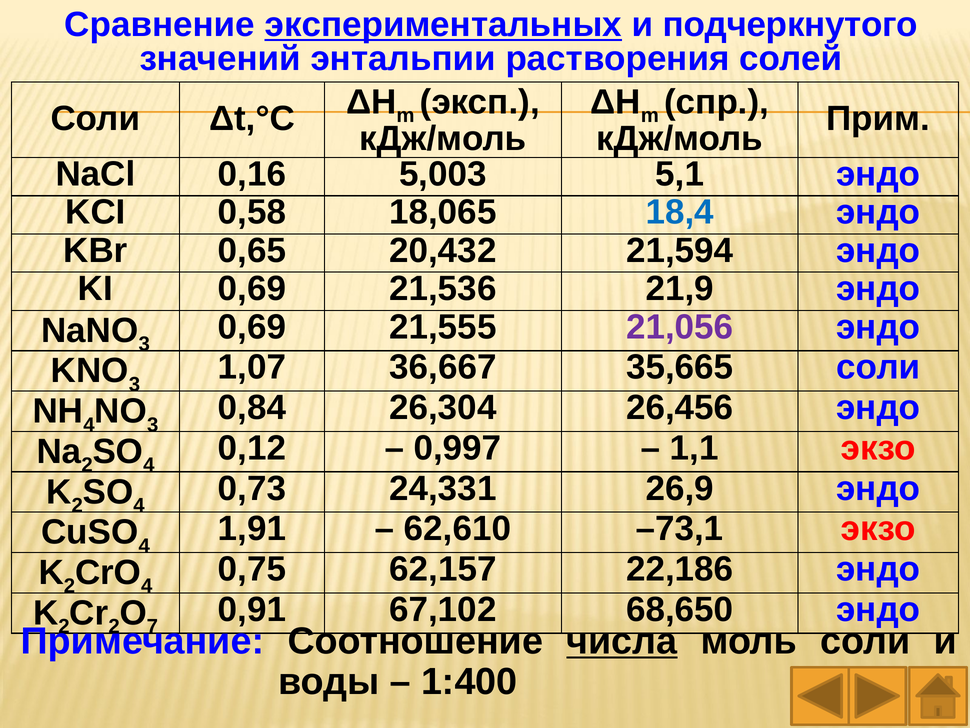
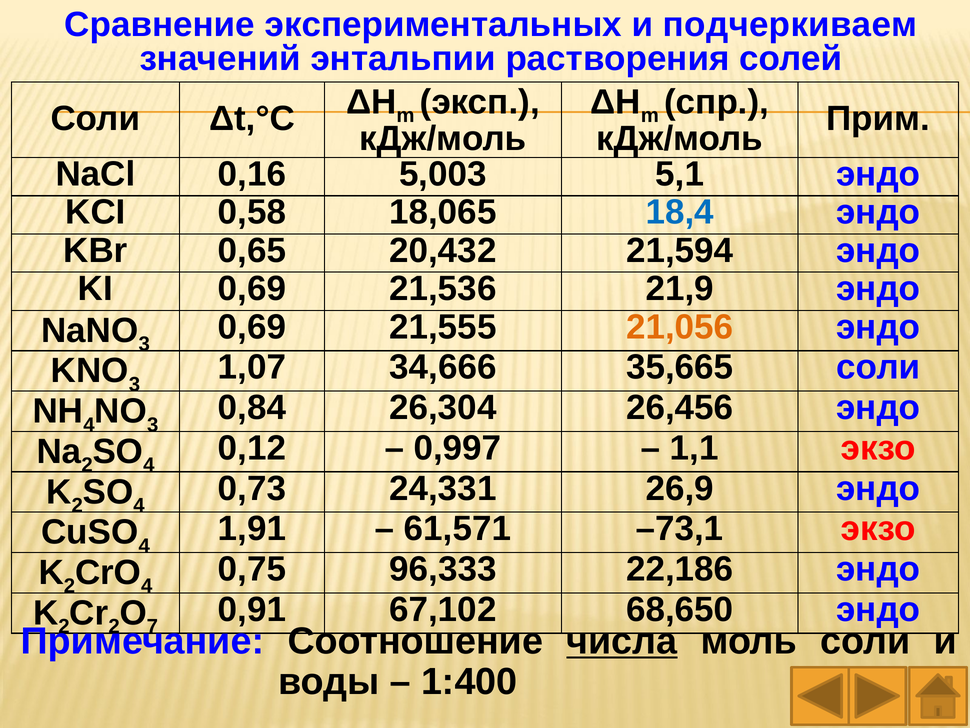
экспериментальных underline: present -> none
подчеркнутого: подчеркнутого -> подчеркиваем
21,056 colour: purple -> orange
36,667: 36,667 -> 34,666
62,610: 62,610 -> 61,571
62,157: 62,157 -> 96,333
